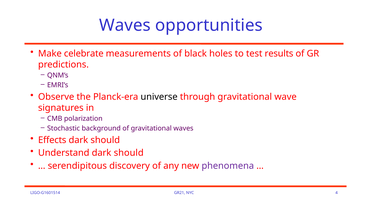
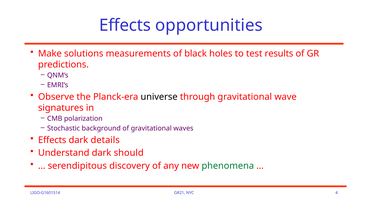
Waves at (125, 25): Waves -> Effects
celebrate: celebrate -> solutions
should at (105, 140): should -> details
phenomena colour: purple -> green
